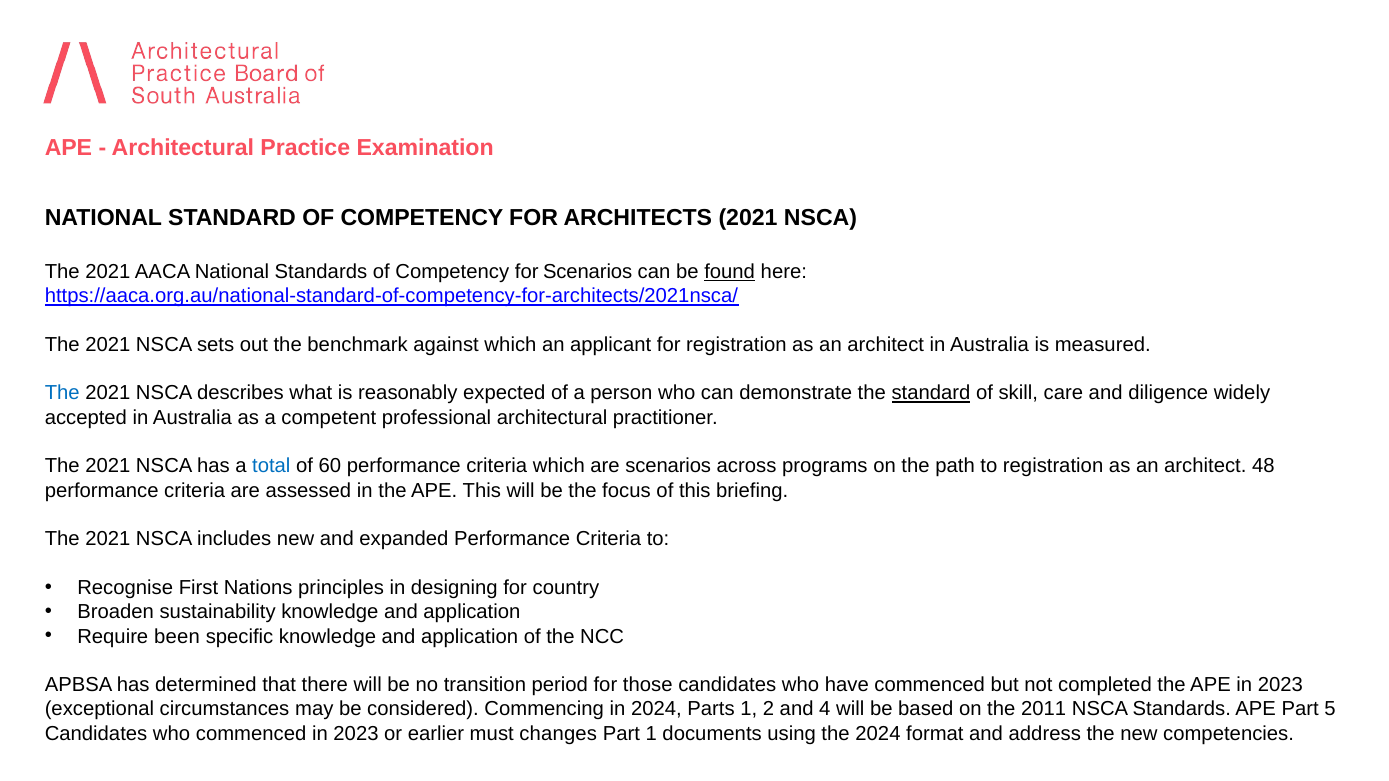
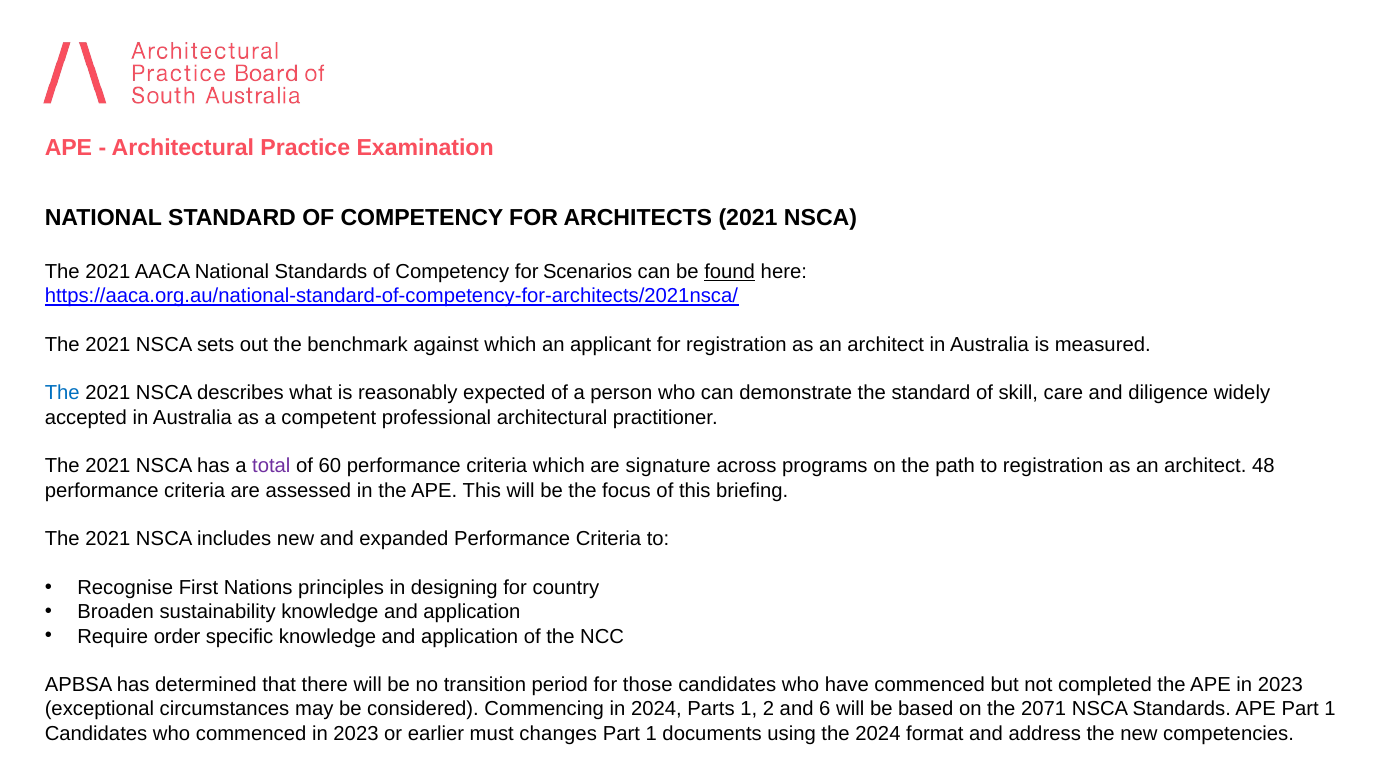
standard at (931, 393) underline: present -> none
total colour: blue -> purple
are scenarios: scenarios -> signature
been: been -> order
4: 4 -> 6
2011: 2011 -> 2071
APE Part 5: 5 -> 1
